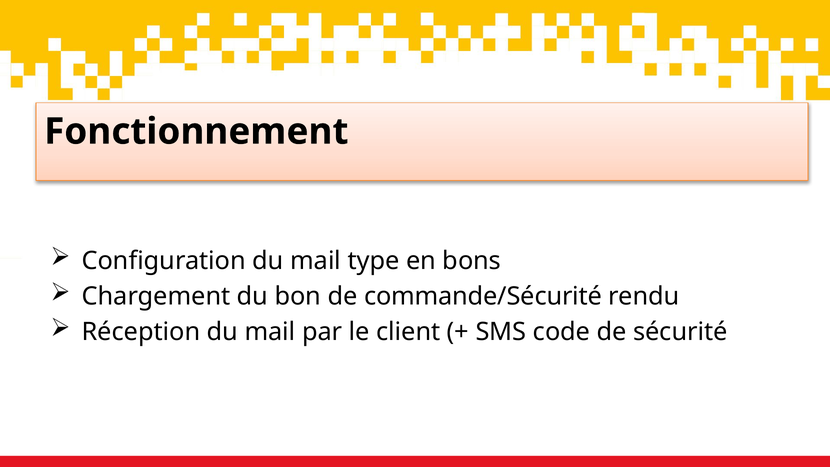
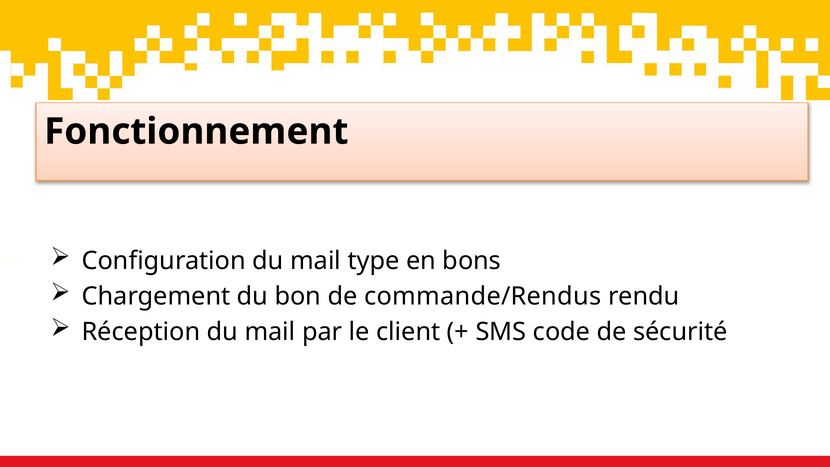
commande/Sécurité: commande/Sécurité -> commande/Rendus
